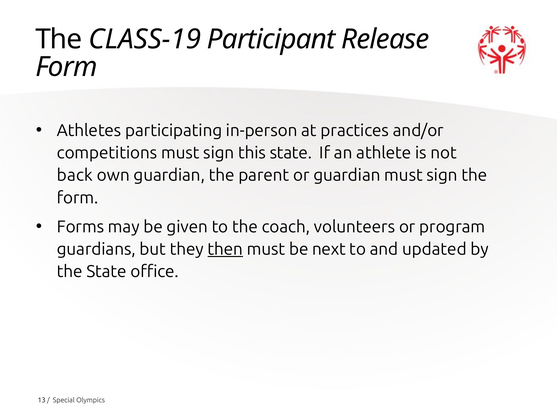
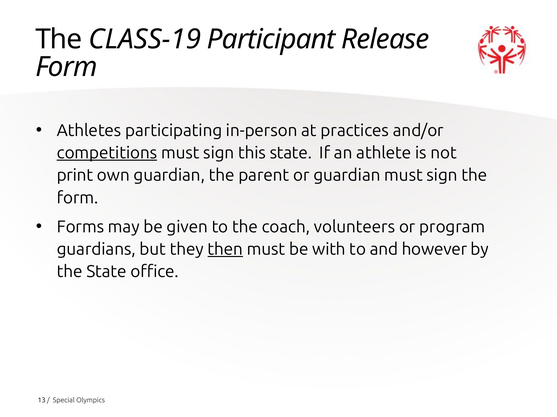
competitions underline: none -> present
back: back -> print
next: next -> with
updated: updated -> however
